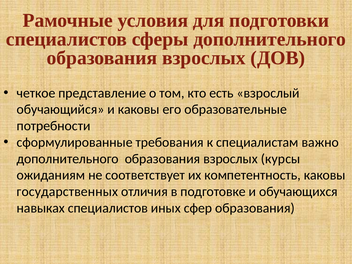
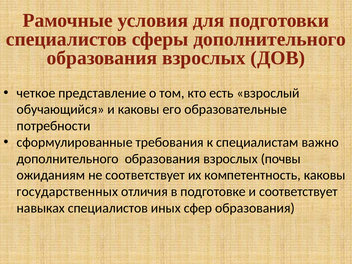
курсы: курсы -> почвы
и обучающихся: обучающихся -> соответствует
